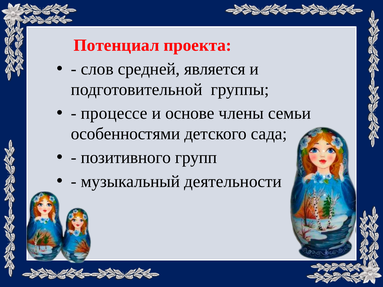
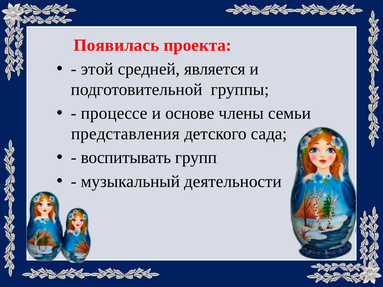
Потенциал: Потенциал -> Появилась
слов: слов -> этой
особенностями: особенностями -> представления
позитивного: позитивного -> воспитывать
